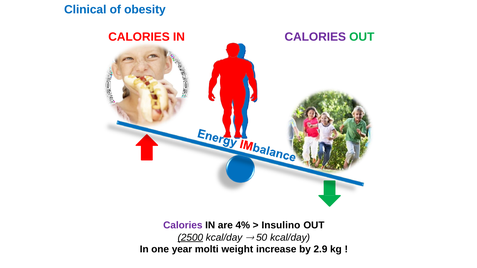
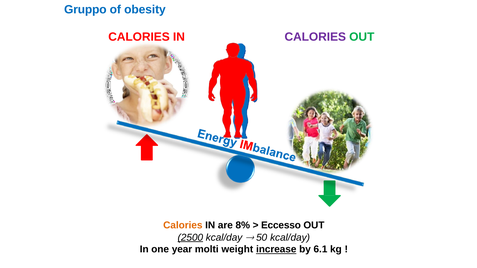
Clinical: Clinical -> Gruppo
Calories at (183, 226) colour: purple -> orange
4%: 4% -> 8%
Insulino: Insulino -> Eccesso
increase underline: none -> present
2.9: 2.9 -> 6.1
